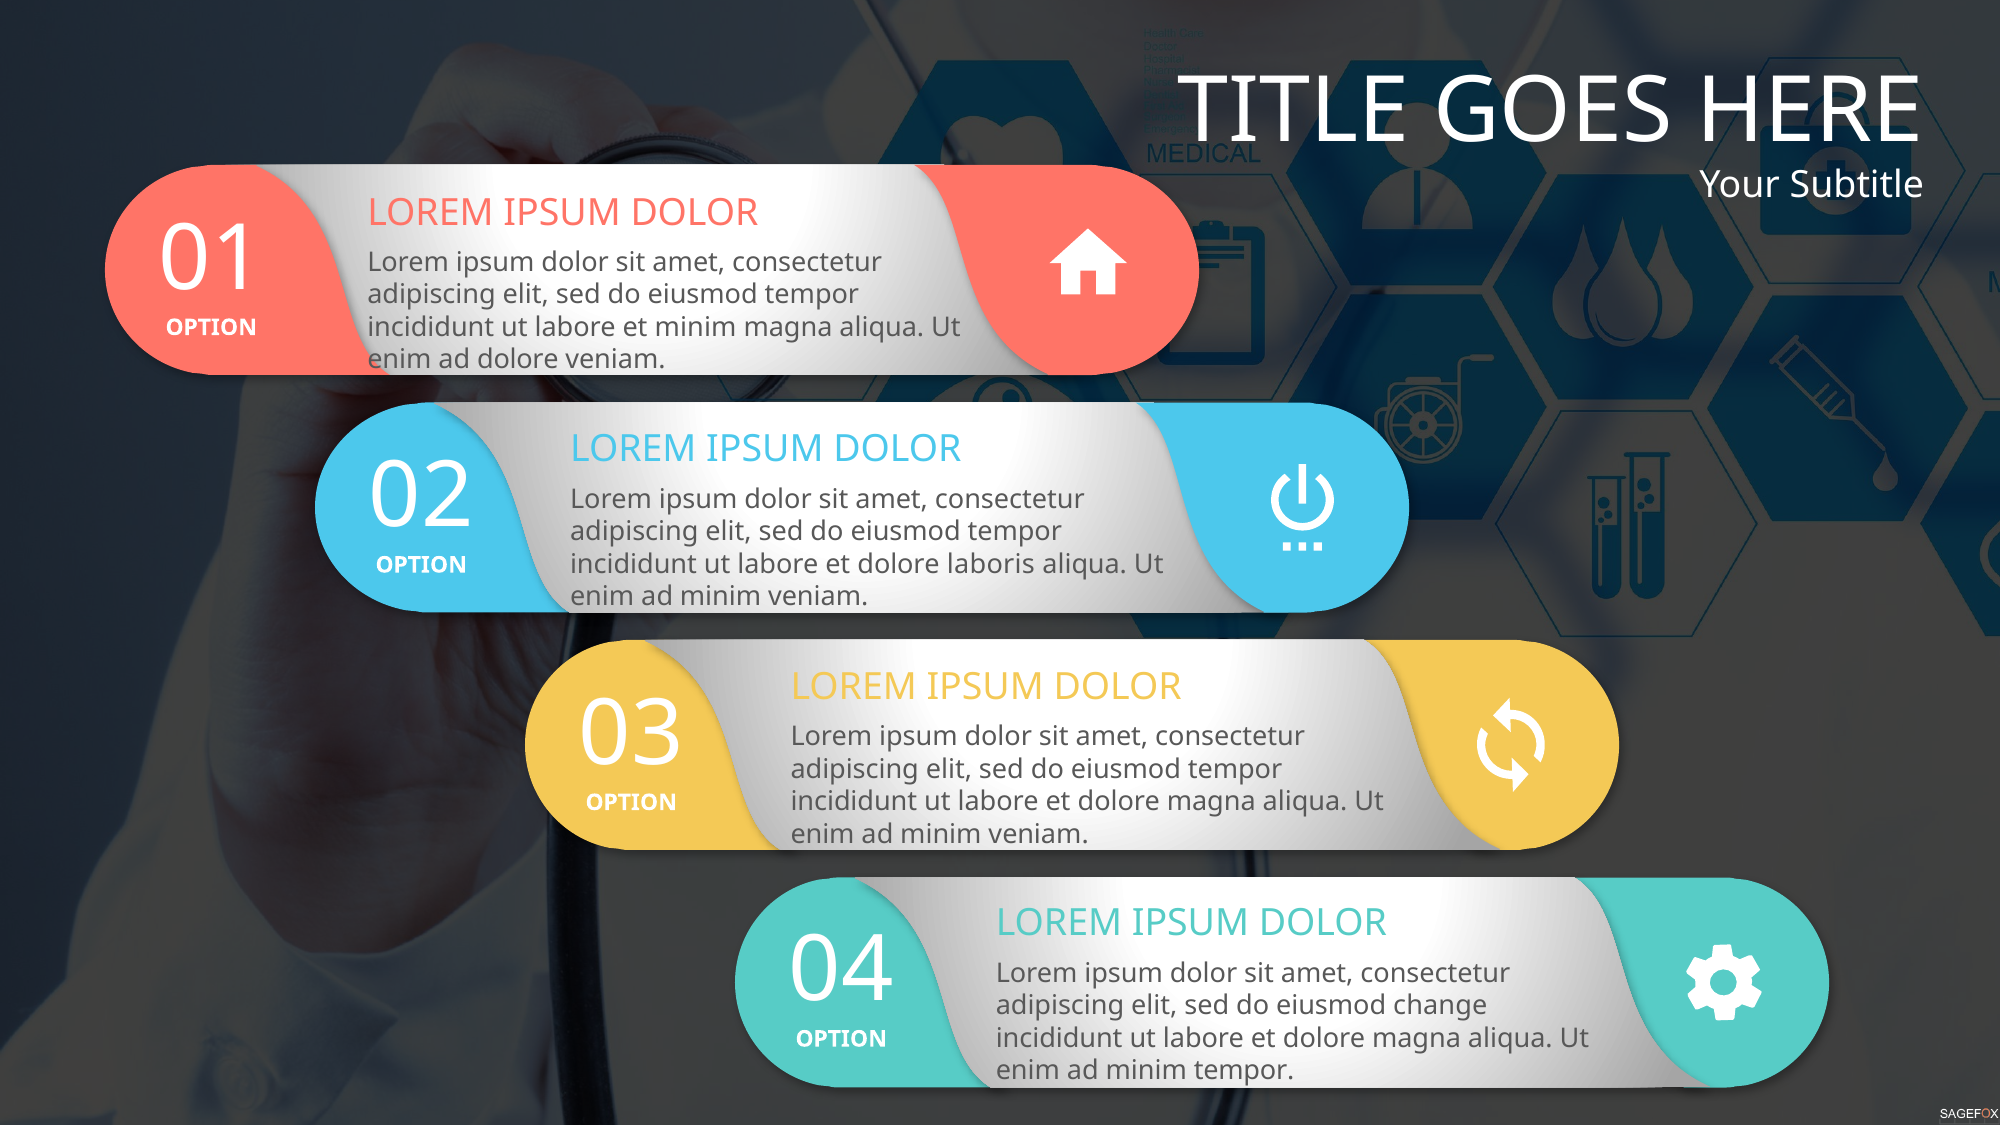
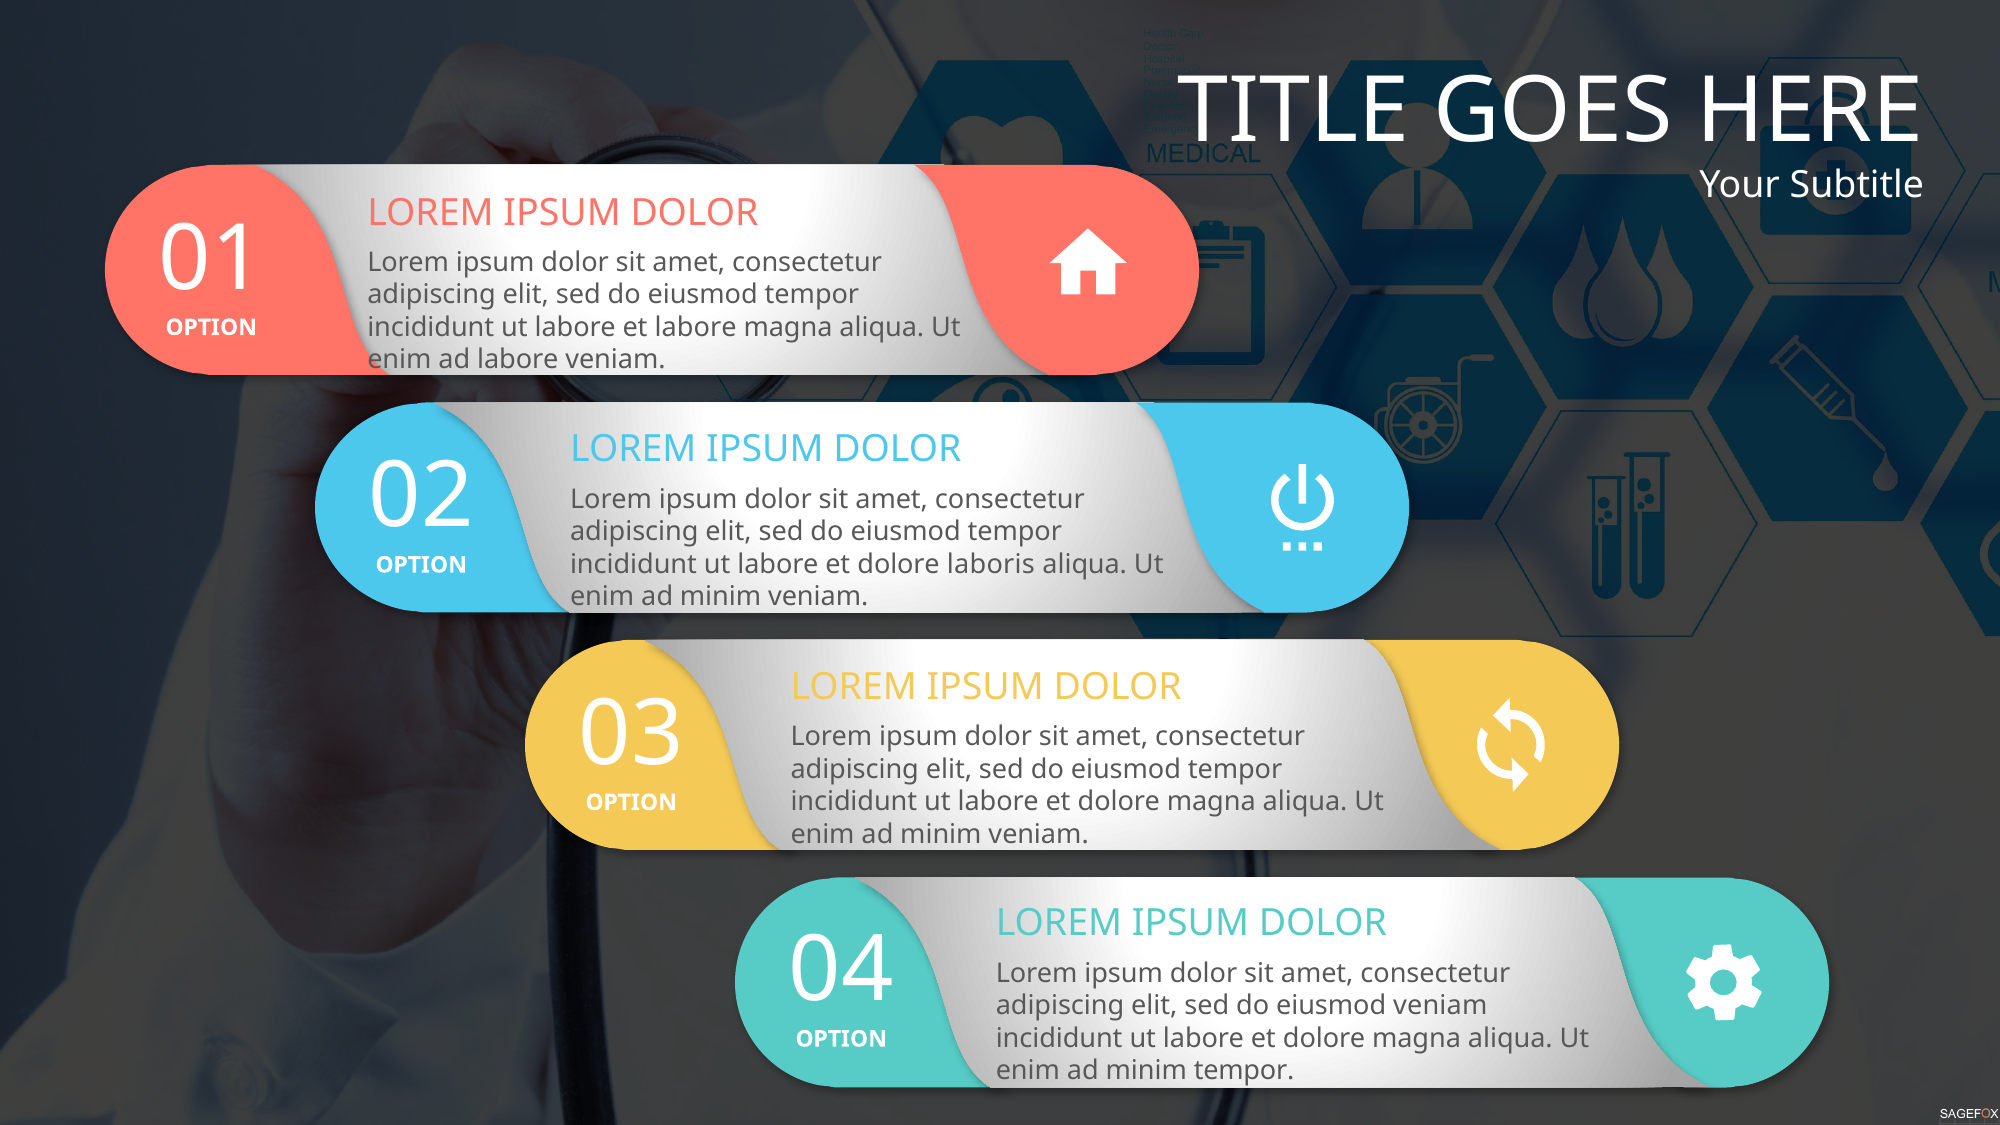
et minim: minim -> labore
ad dolore: dolore -> labore
eiusmod change: change -> veniam
